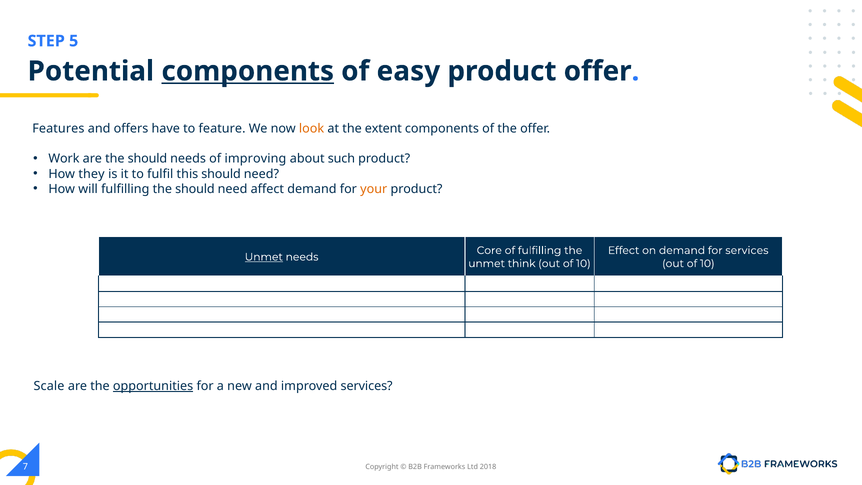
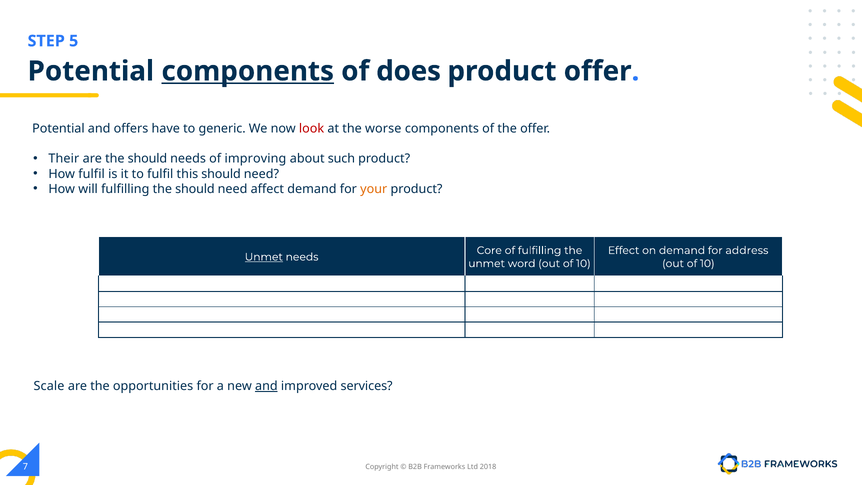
easy: easy -> does
Features at (58, 129): Features -> Potential
feature: feature -> generic
look colour: orange -> red
extent: extent -> worse
Work: Work -> Their
How they: they -> fulfil
for services: services -> address
think: think -> word
opportunities underline: present -> none
and at (266, 386) underline: none -> present
